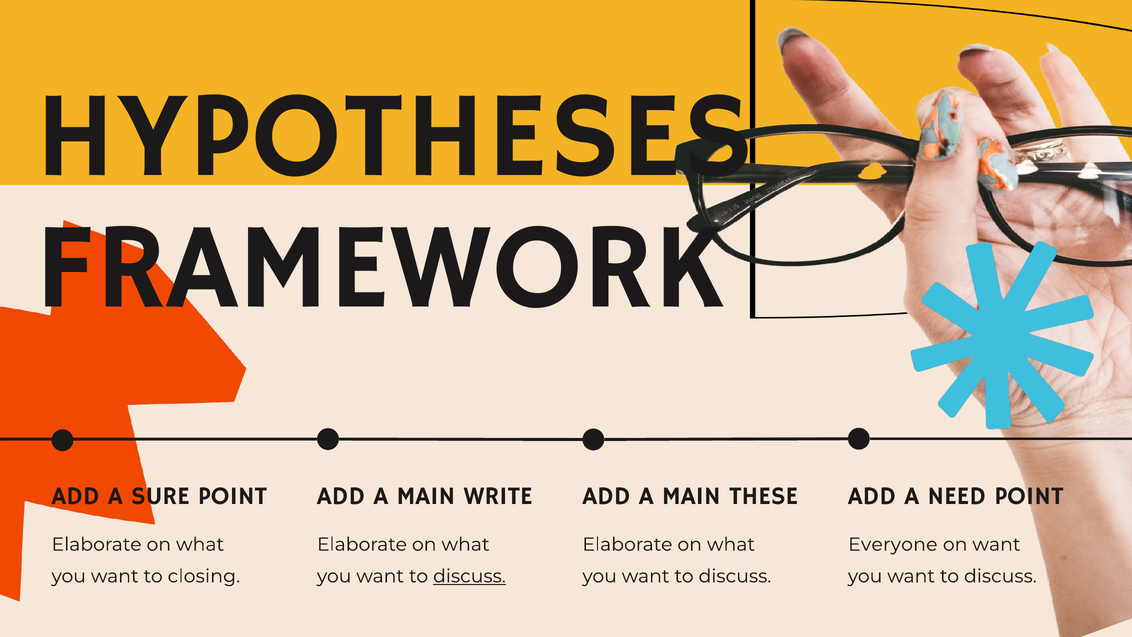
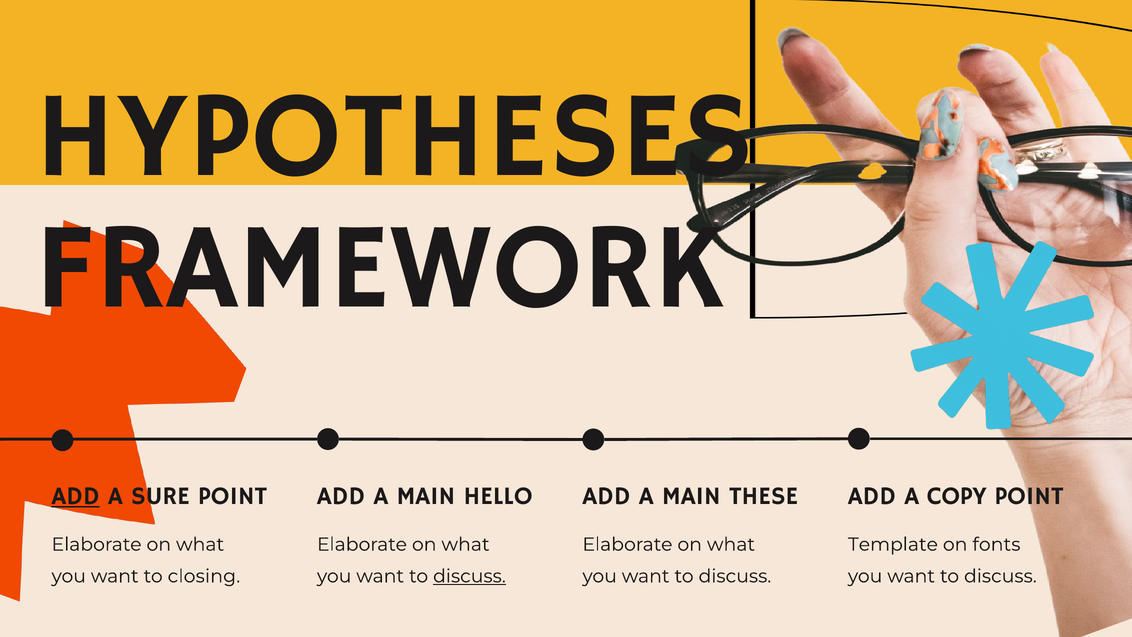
ADD at (76, 496) underline: none -> present
WRITE: WRITE -> HELLO
NEED: NEED -> COPY
Everyone: Everyone -> Template
on want: want -> fonts
